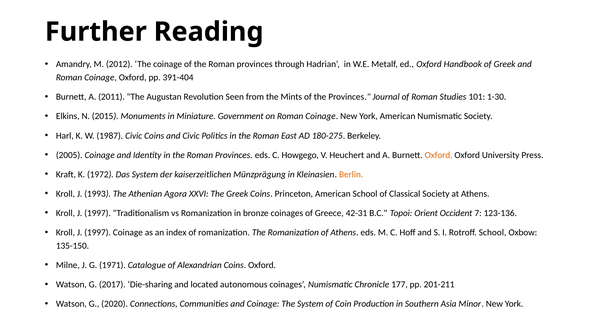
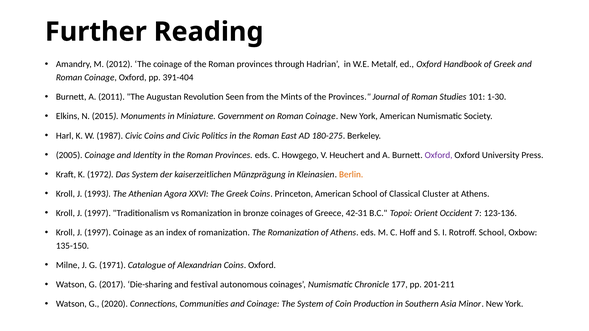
Oxford at (439, 155) colour: orange -> purple
Classical Society: Society -> Cluster
located: located -> festival
